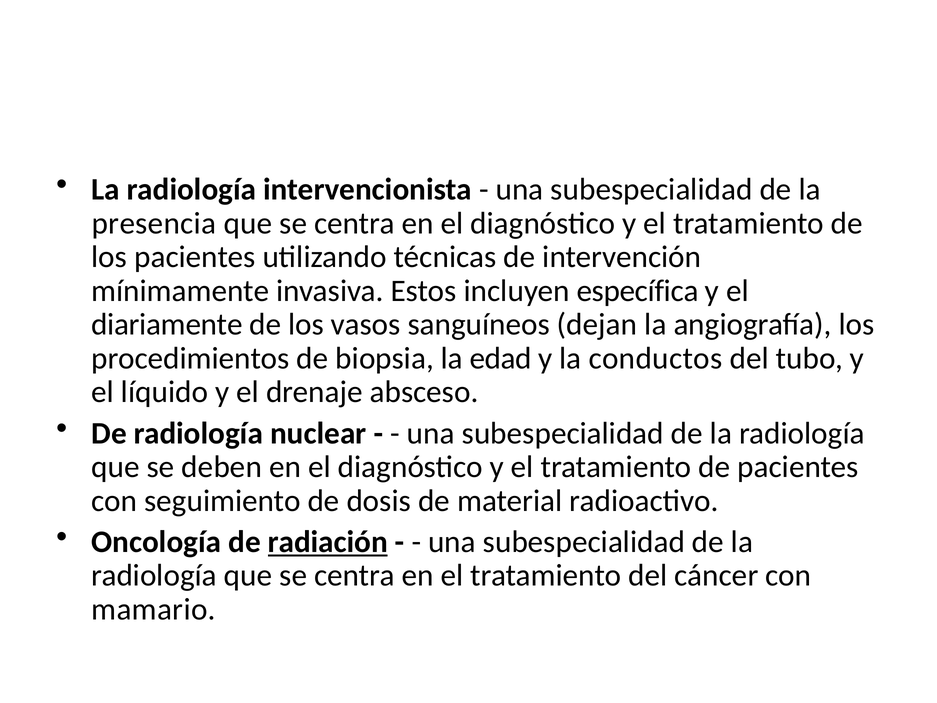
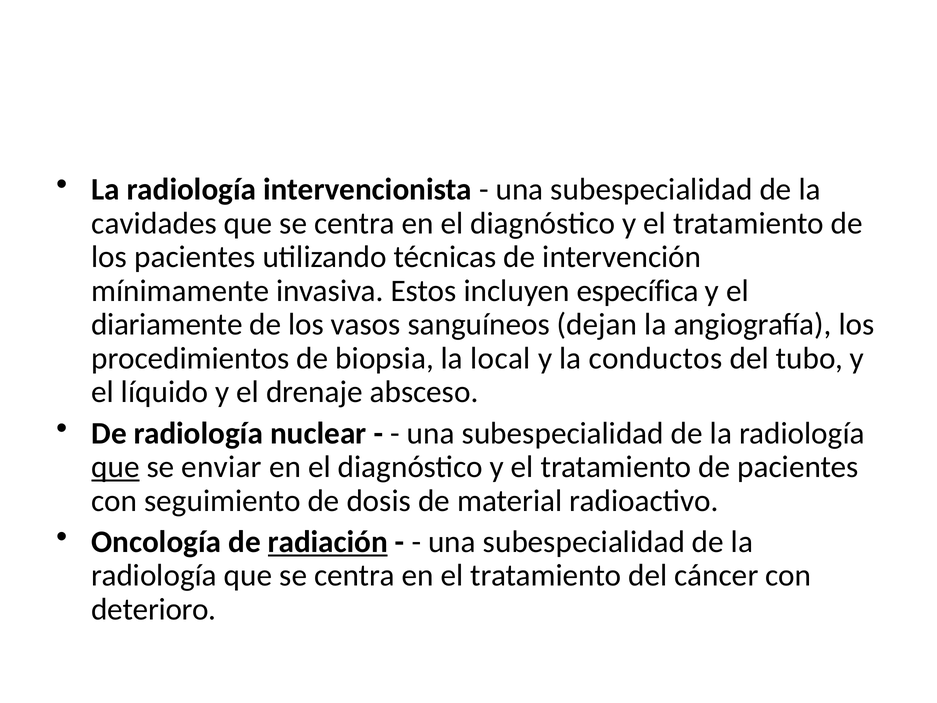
presencia: presencia -> cavidades
edad: edad -> local
que at (116, 467) underline: none -> present
deben: deben -> enviar
mamario: mamario -> deterioro
